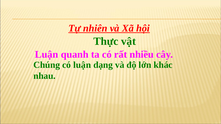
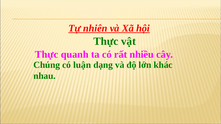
Luận at (47, 55): Luận -> Thực
